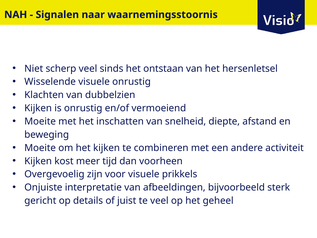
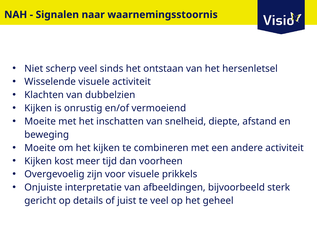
visuele onrustig: onrustig -> activiteit
